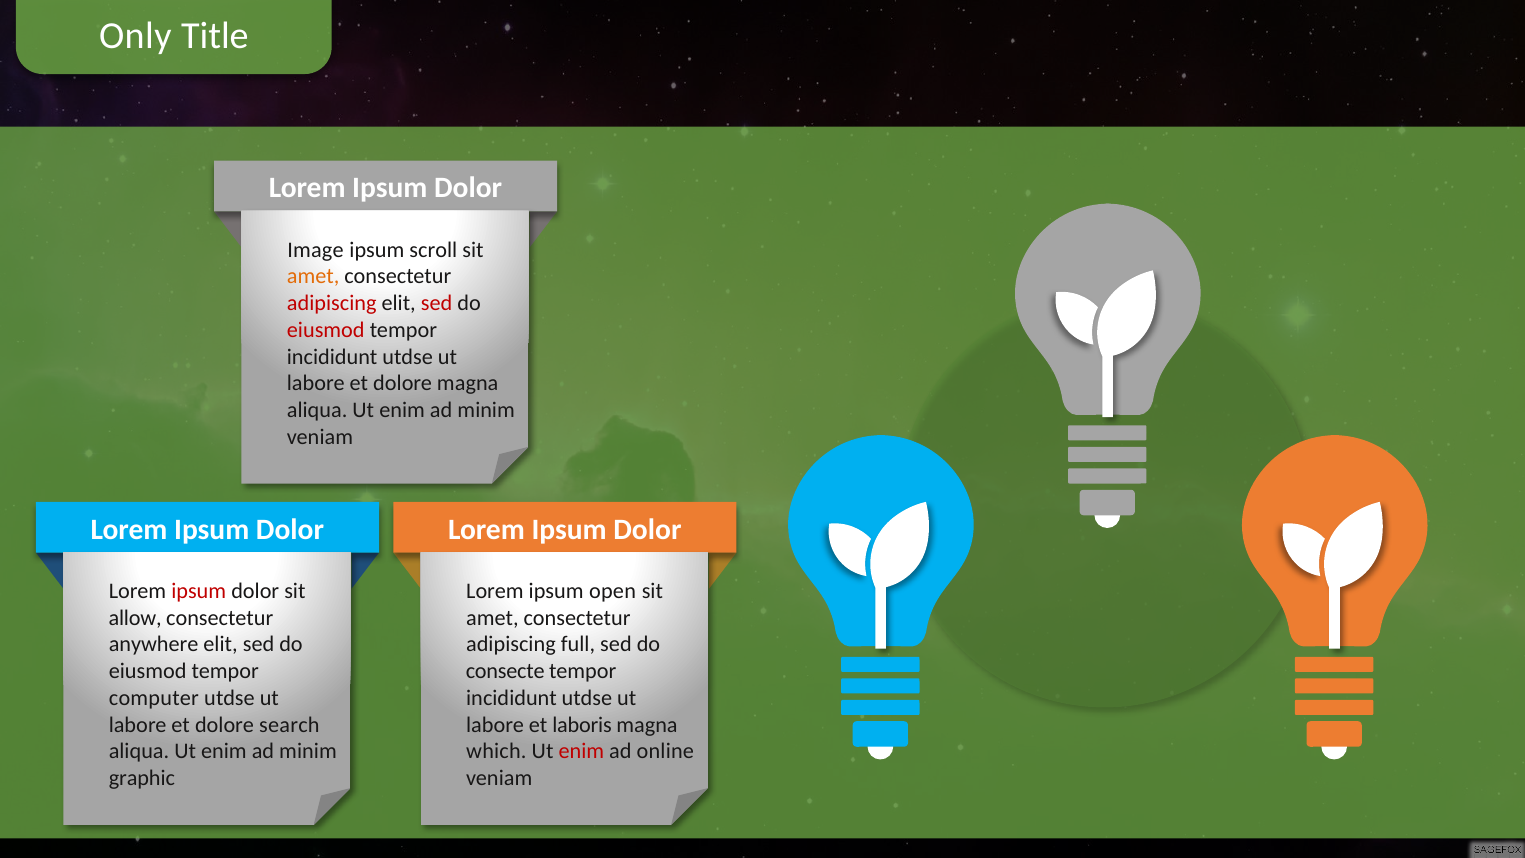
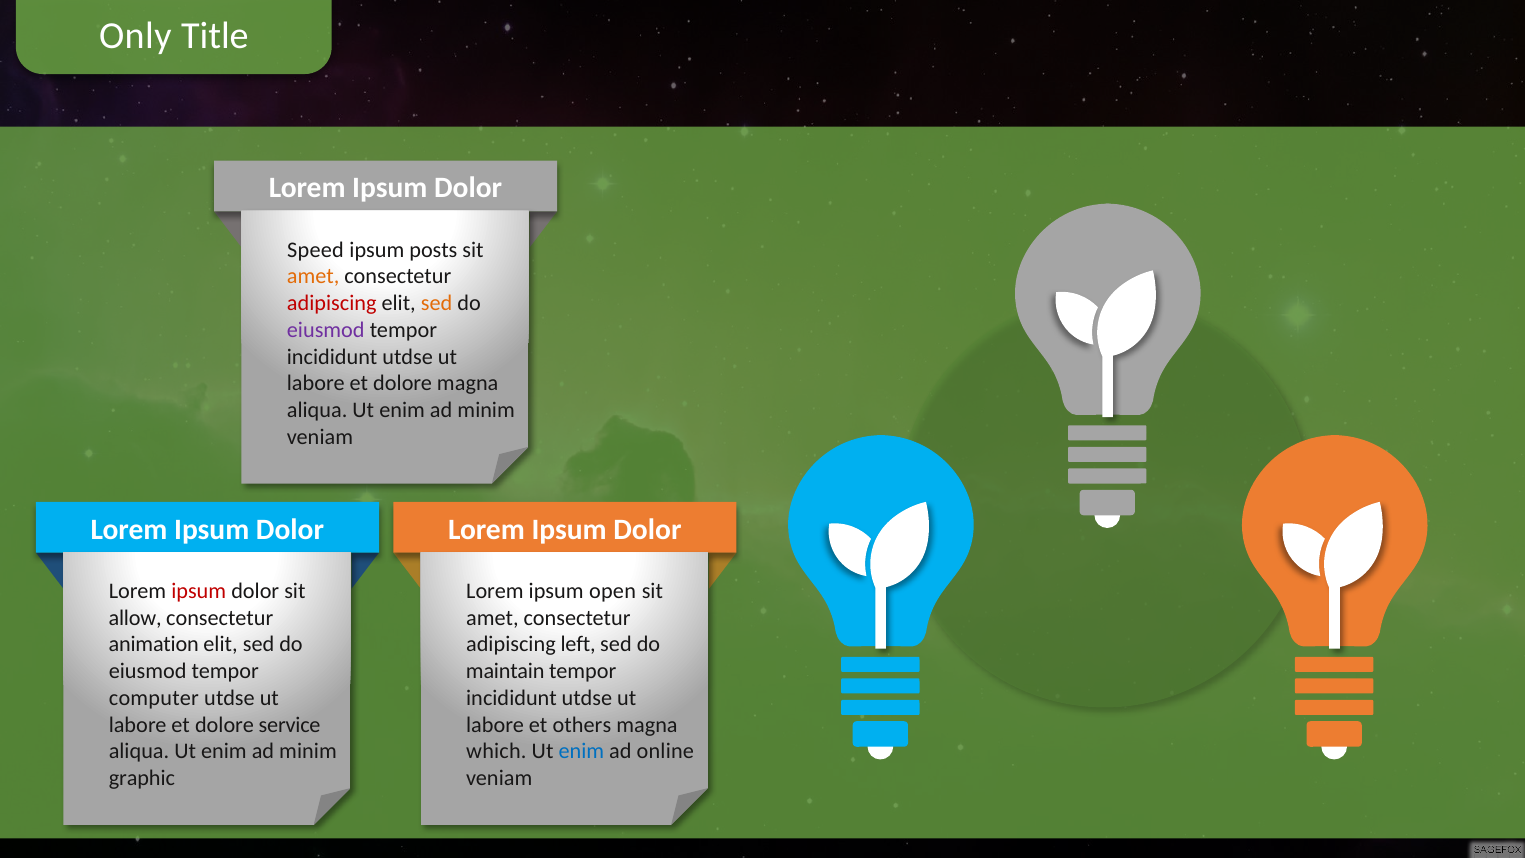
Image: Image -> Speed
scroll: scroll -> posts
sed at (437, 303) colour: red -> orange
eiusmod at (326, 330) colour: red -> purple
anywhere: anywhere -> animation
full: full -> left
consecte: consecte -> maintain
search: search -> service
laboris: laboris -> others
enim at (581, 751) colour: red -> blue
